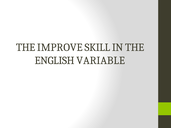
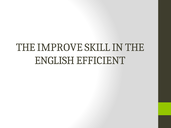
VARIABLE: VARIABLE -> EFFICIENT
